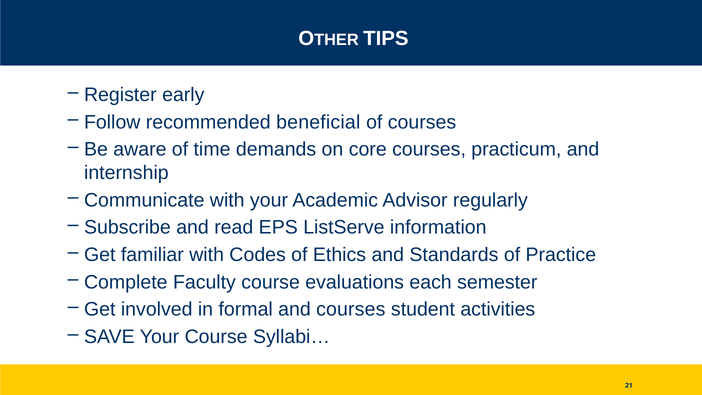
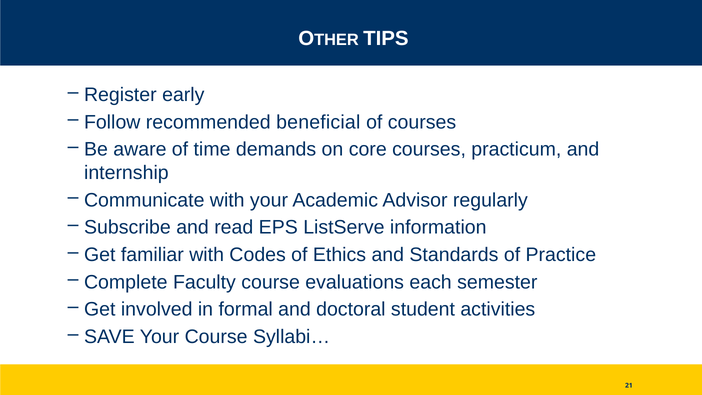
and courses: courses -> doctoral
